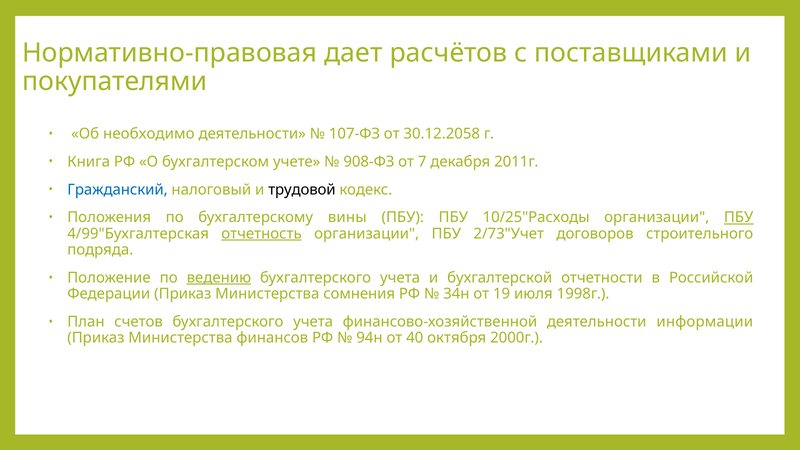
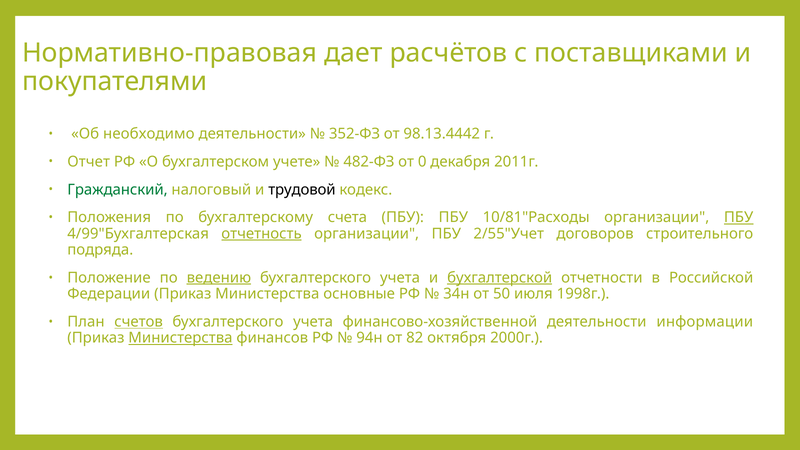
107-ФЗ: 107-ФЗ -> 352-ФЗ
30.12.2058: 30.12.2058 -> 98.13.4442
Книга: Книга -> Отчет
908-ФЗ: 908-ФЗ -> 482-ФЗ
7: 7 -> 0
Гражданский colour: blue -> green
вины: вины -> счета
10/25"Расходы: 10/25"Расходы -> 10/81"Расходы
2/73"Учет: 2/73"Учет -> 2/55"Учет
бухгалтерской underline: none -> present
сомнения: сомнения -> основные
19: 19 -> 50
счетов underline: none -> present
Министерства at (180, 338) underline: none -> present
40: 40 -> 82
